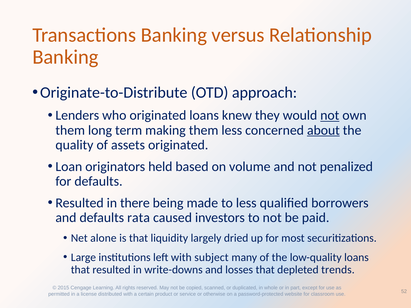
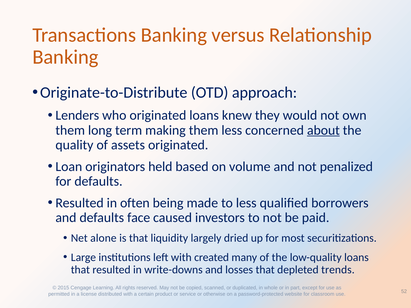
not at (330, 116) underline: present -> none
there: there -> often
rata: rata -> face
subject: subject -> created
